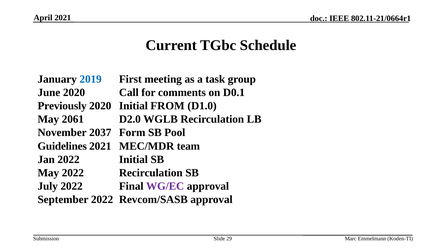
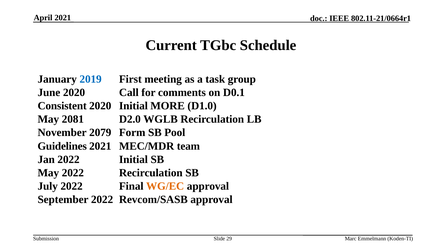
Previously: Previously -> Consistent
FROM: FROM -> MORE
2061: 2061 -> 2081
2037: 2037 -> 2079
WG/EC colour: purple -> orange
